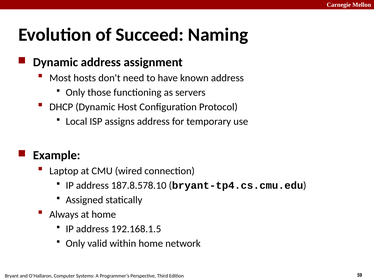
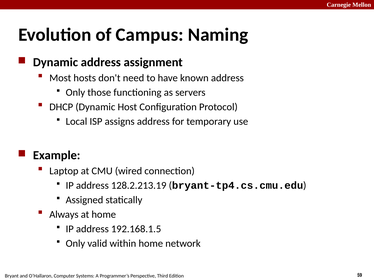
Succeed: Succeed -> Campus
187.8.578.10: 187.8.578.10 -> 128.2.213.19
